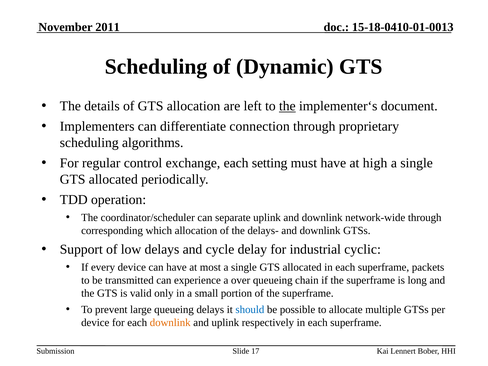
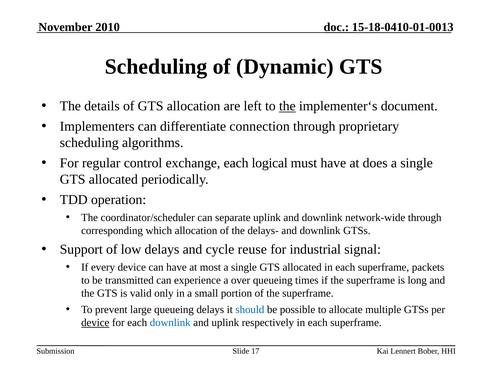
2011: 2011 -> 2010
setting: setting -> logical
high: high -> does
delay: delay -> reuse
cyclic: cyclic -> signal
chain: chain -> times
device at (95, 323) underline: none -> present
downlink at (170, 323) colour: orange -> blue
